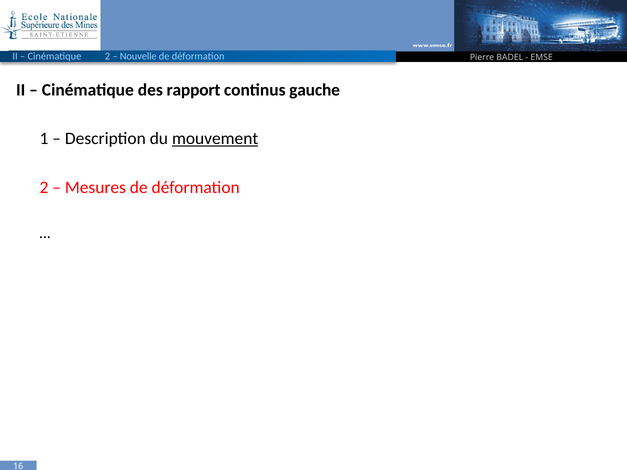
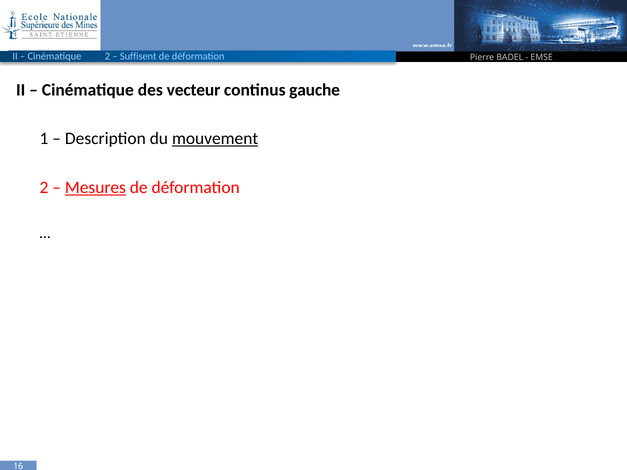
Nouvelle: Nouvelle -> Suffisent
rapport: rapport -> vecteur
Mesures underline: none -> present
